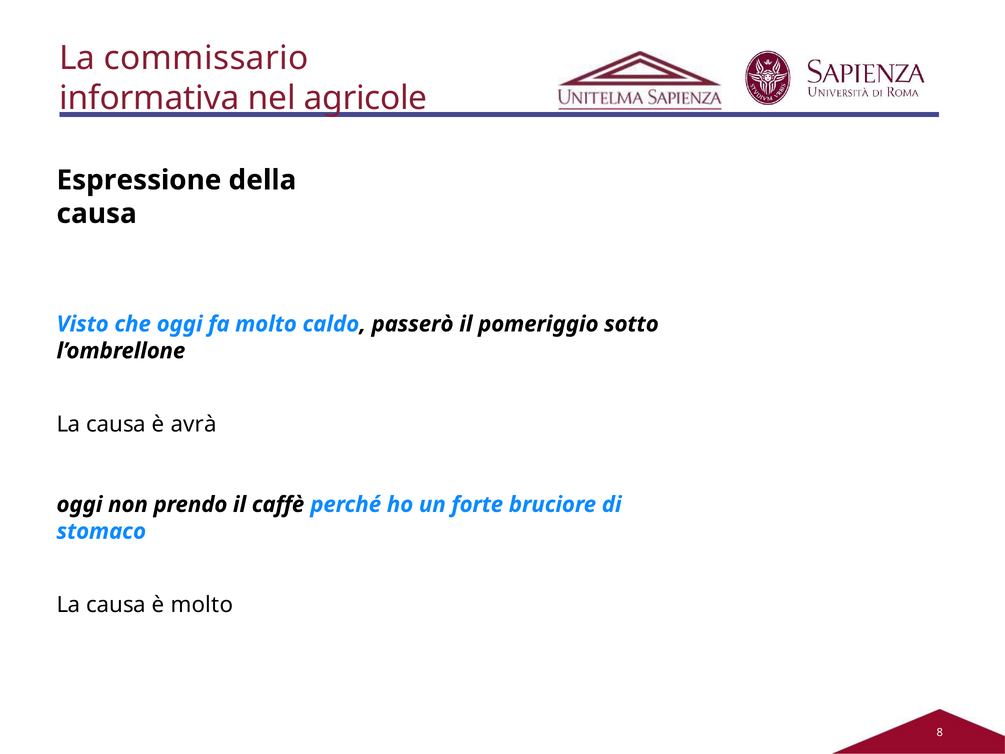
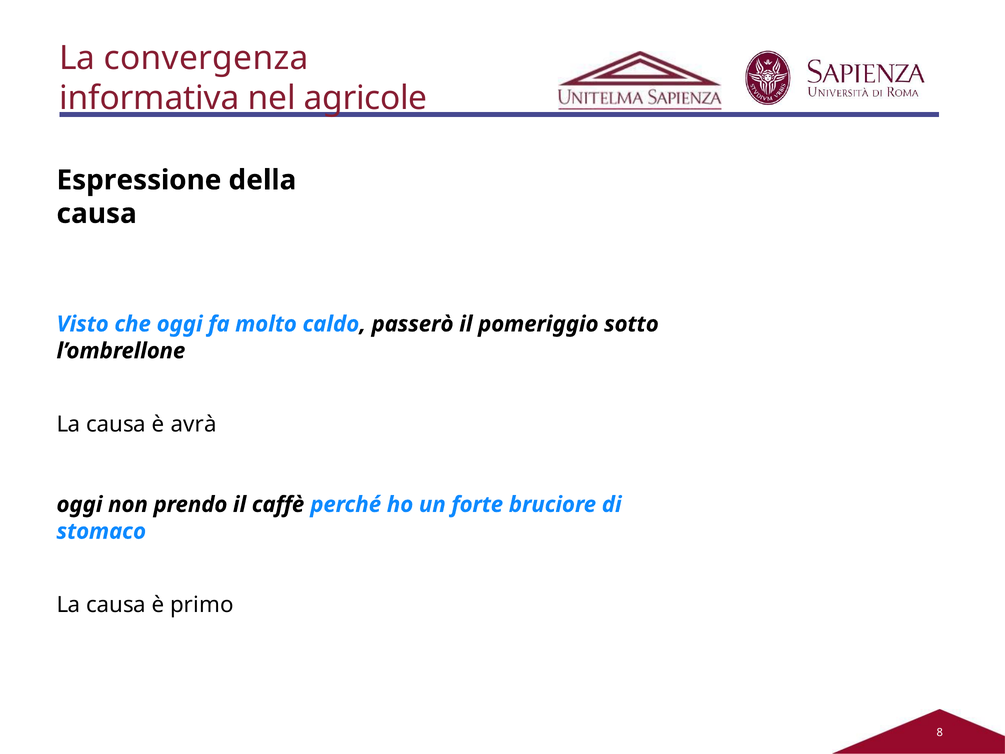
commissario: commissario -> convergenza
è molto: molto -> primo
